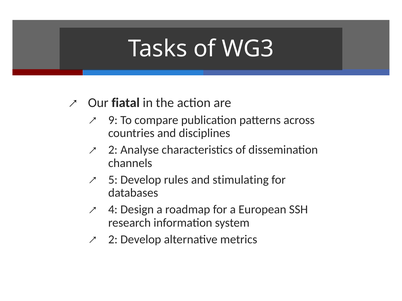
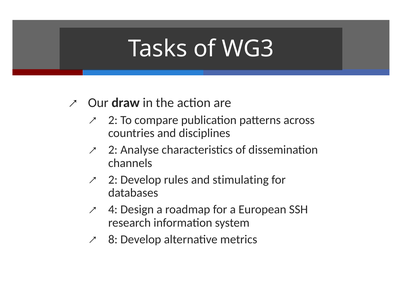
fiatal: fiatal -> draw
9 at (113, 120): 9 -> 2
5 at (113, 180): 5 -> 2
2 at (113, 240): 2 -> 8
